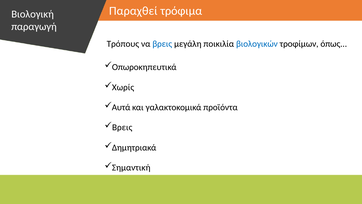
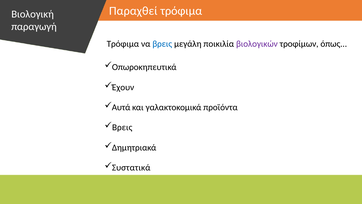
Τρόπους at (123, 44): Τρόπους -> Τρόφιμα
βιολογικών colour: blue -> purple
Χωρίς: Χωρίς -> Έχουν
Σημαντική: Σημαντική -> Συστατικά
